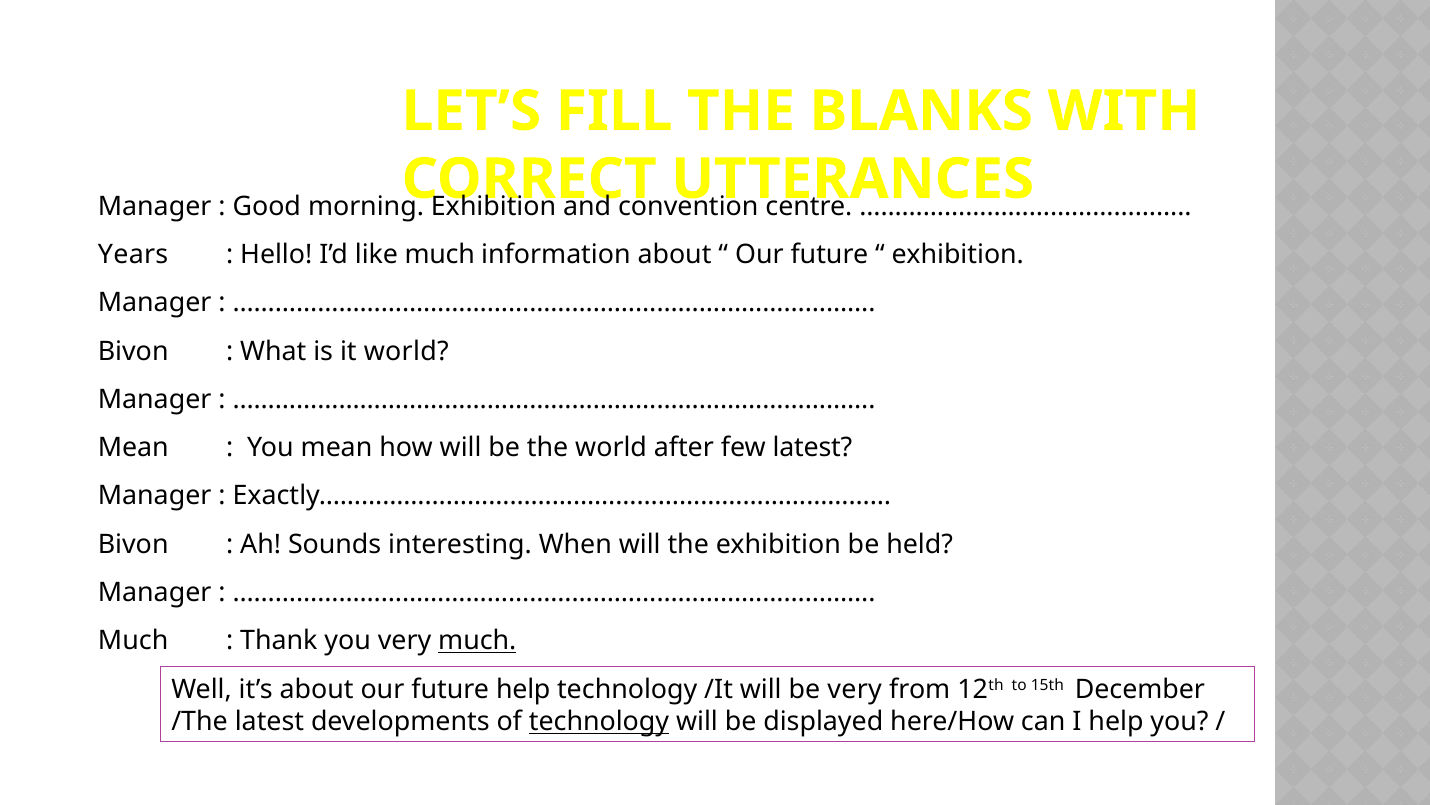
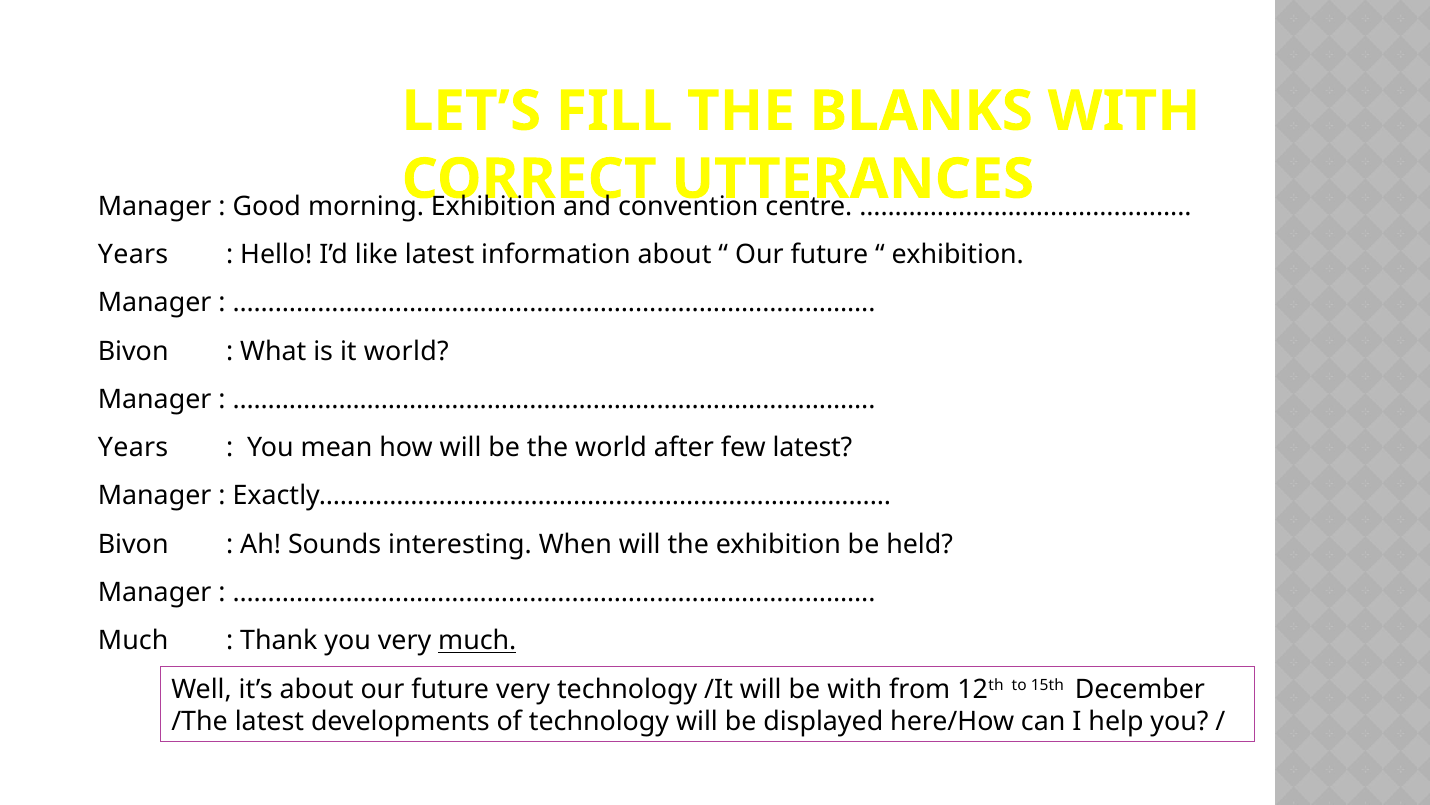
like much: much -> latest
Mean at (133, 447): Mean -> Years
future help: help -> very
be very: very -> with
technology at (599, 721) underline: present -> none
